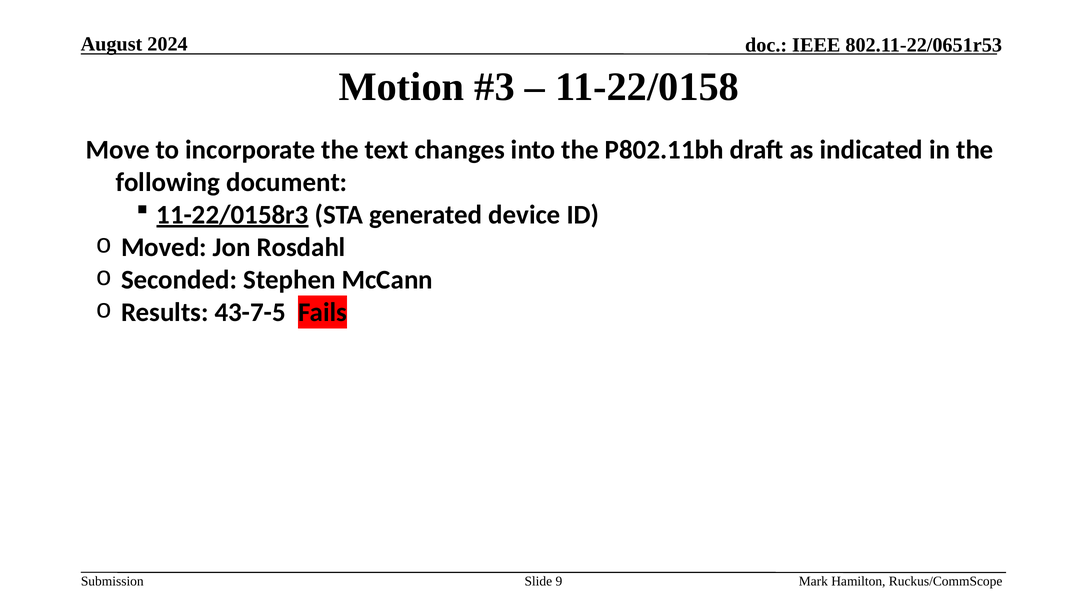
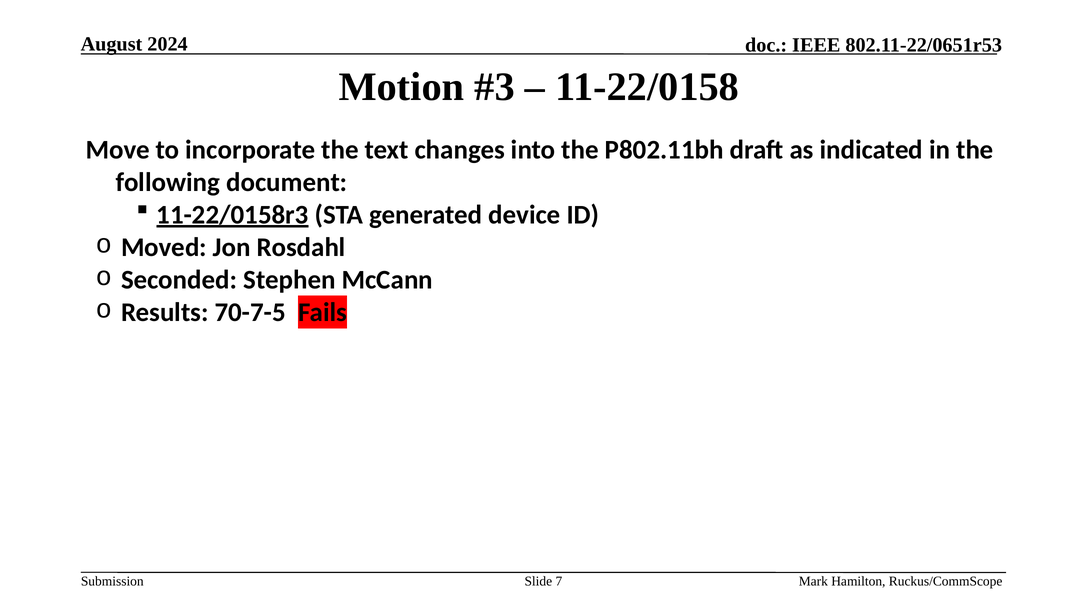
43-7-5: 43-7-5 -> 70-7-5
9: 9 -> 7
